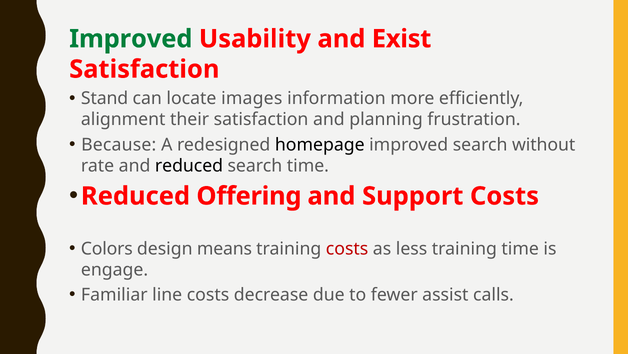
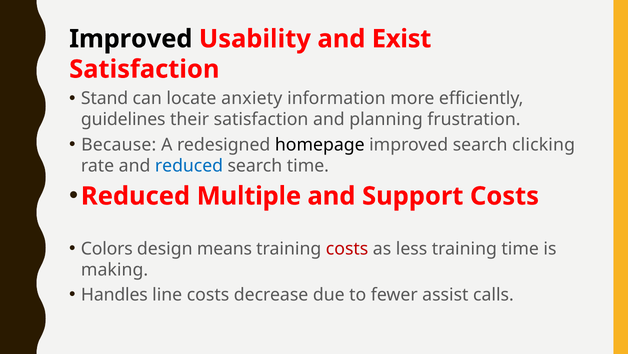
Improved at (131, 39) colour: green -> black
images: images -> anxiety
alignment: alignment -> guidelines
without: without -> clicking
reduced at (189, 165) colour: black -> blue
Offering: Offering -> Multiple
engage: engage -> making
Familiar: Familiar -> Handles
